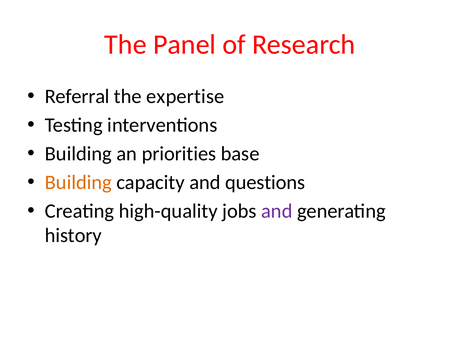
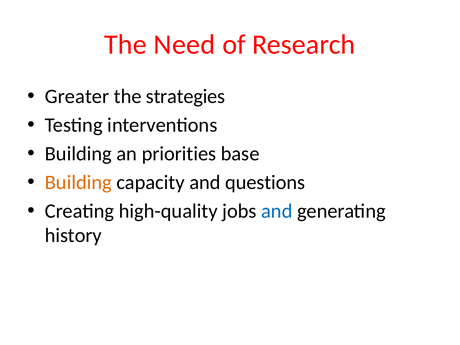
Panel: Panel -> Need
Referral: Referral -> Greater
expertise: expertise -> strategies
and at (277, 211) colour: purple -> blue
